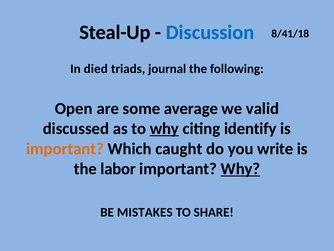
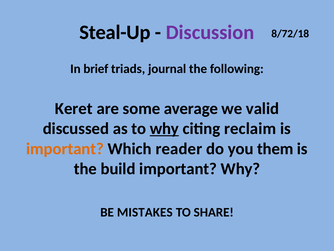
Discussion colour: blue -> purple
8/41/18: 8/41/18 -> 8/72/18
died: died -> brief
Open: Open -> Keret
identify: identify -> reclaim
caught: caught -> reader
write: write -> them
labor: labor -> build
Why at (240, 168) underline: present -> none
